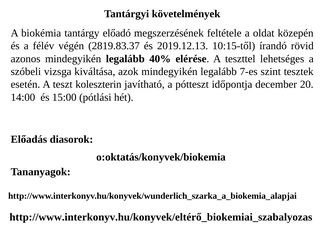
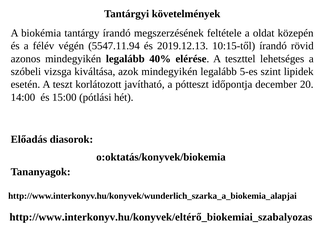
tantárgy előadó: előadó -> írandó
2819.83.37: 2819.83.37 -> 5547.11.94
7-es: 7-es -> 5-es
tesztek: tesztek -> lipidek
koleszterin: koleszterin -> korlátozott
